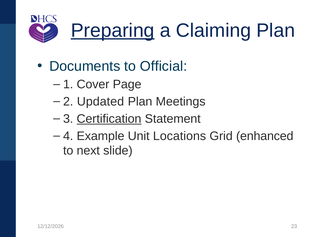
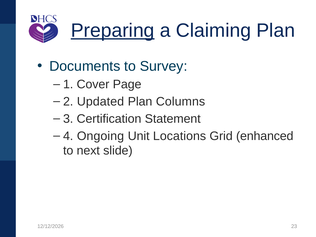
Official: Official -> Survey
Meetings: Meetings -> Columns
Certification underline: present -> none
Example: Example -> Ongoing
